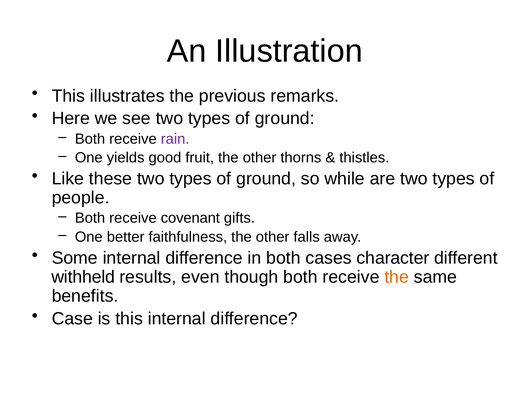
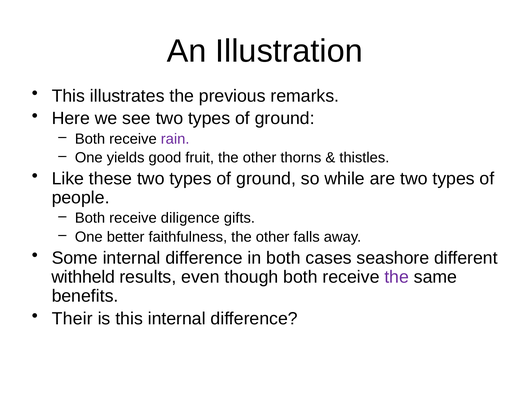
covenant: covenant -> diligence
character: character -> seashore
the at (397, 277) colour: orange -> purple
Case: Case -> Their
